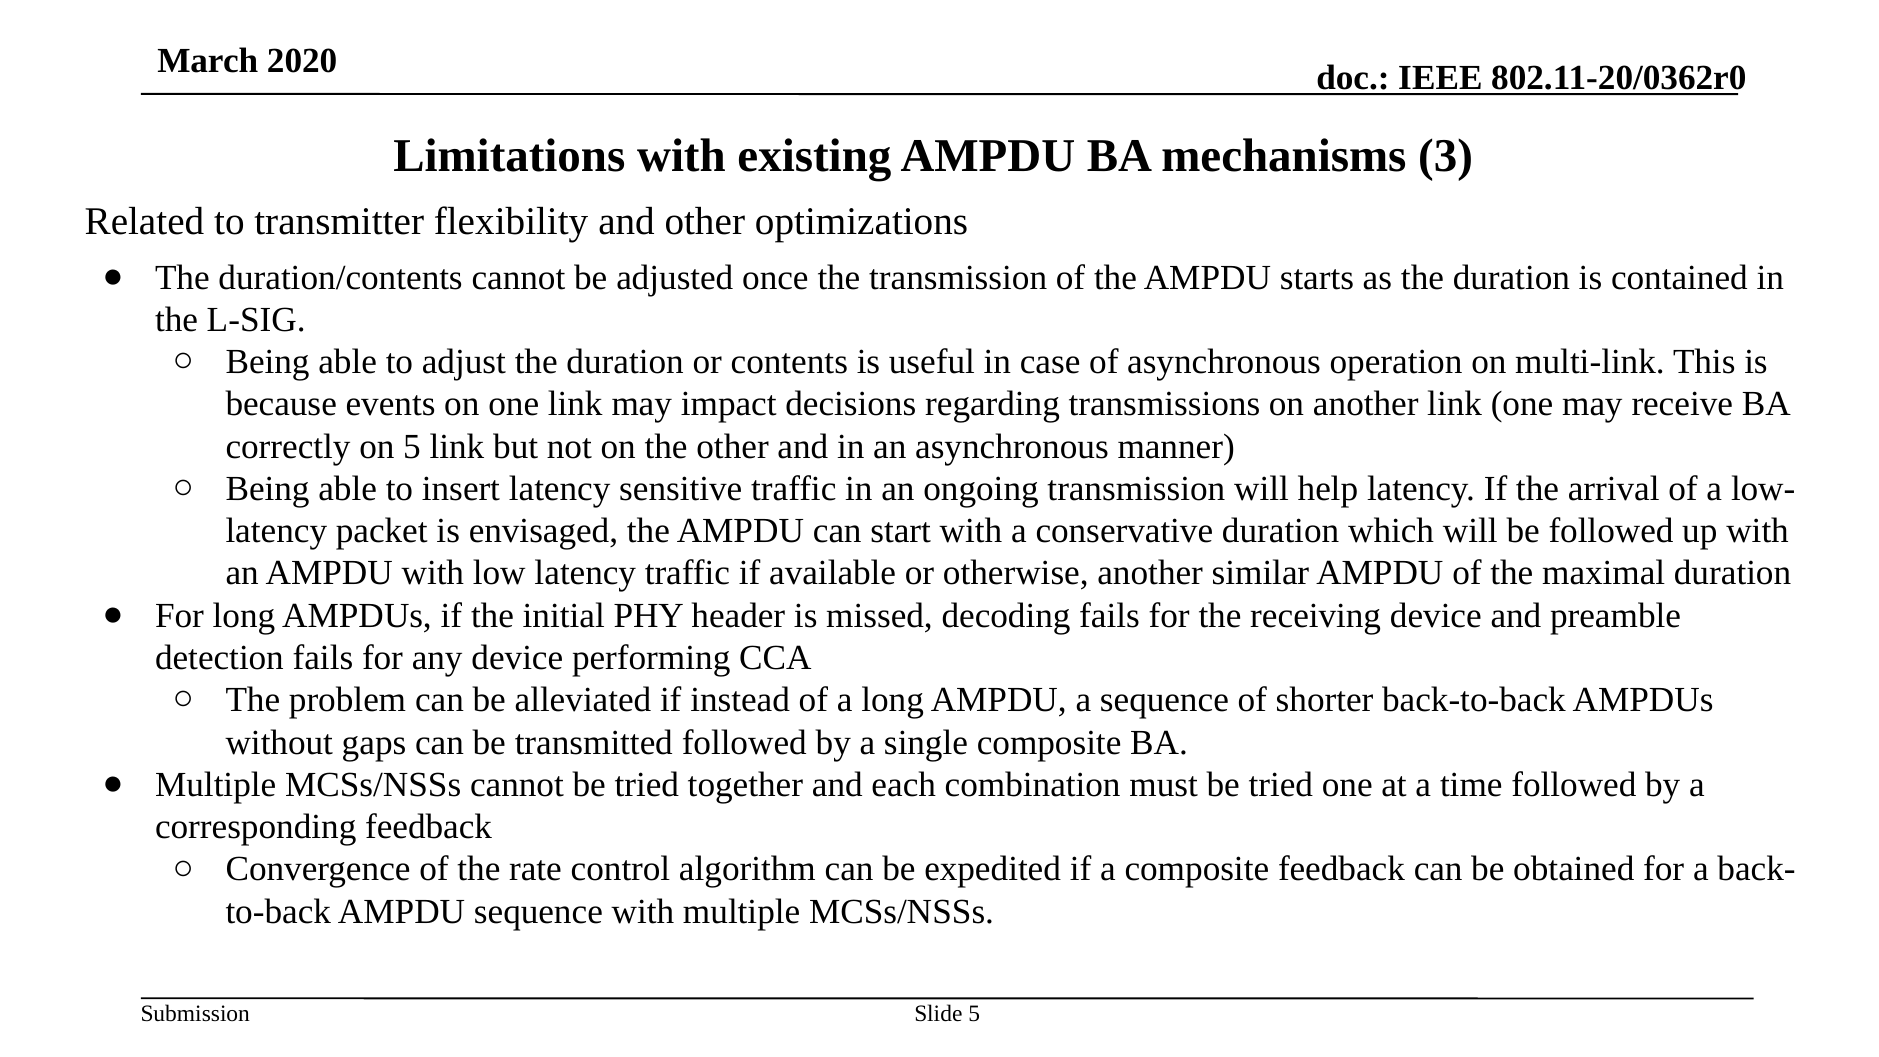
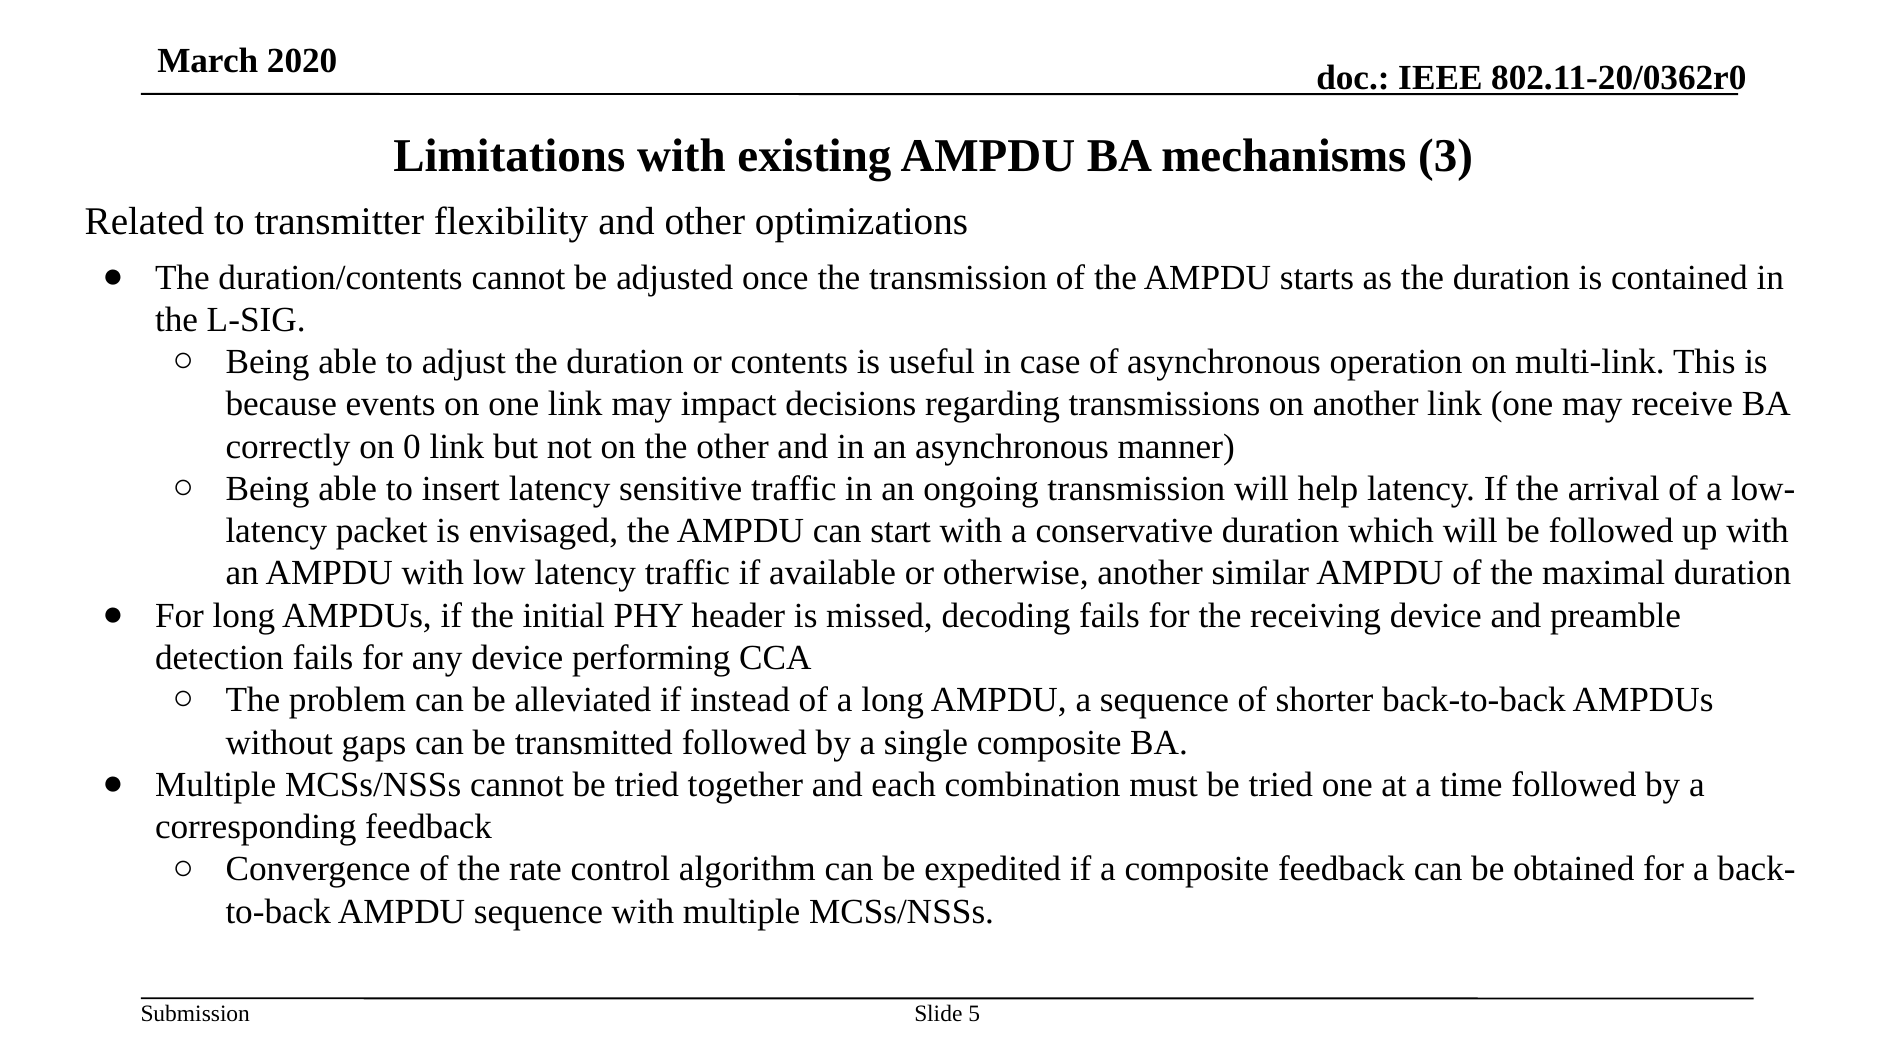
on 5: 5 -> 0
